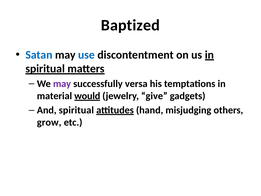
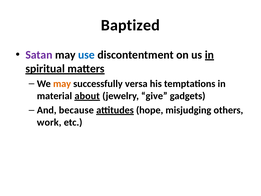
Satan colour: blue -> purple
may at (62, 84) colour: purple -> orange
would: would -> about
And spiritual: spiritual -> because
hand: hand -> hope
grow: grow -> work
